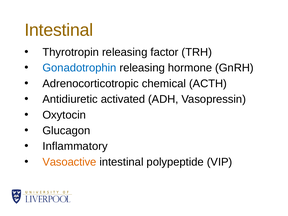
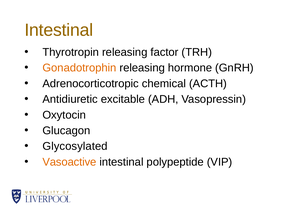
Gonadotrophin colour: blue -> orange
activated: activated -> excitable
Inflammatory: Inflammatory -> Glycosylated
